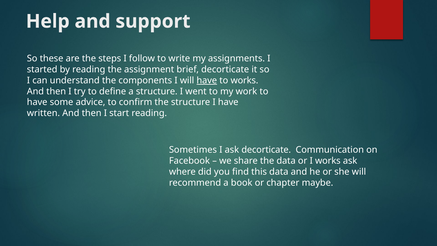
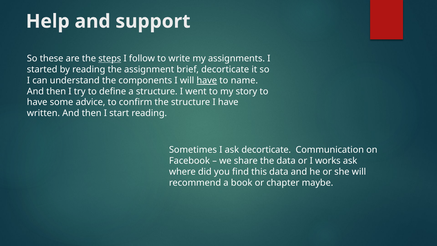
steps underline: none -> present
to works: works -> name
work: work -> story
